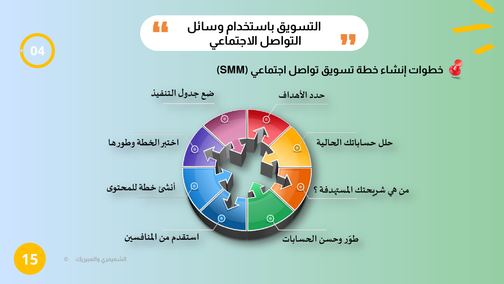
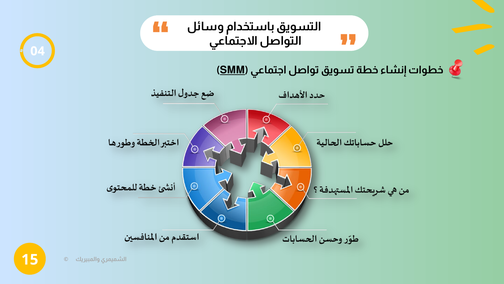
SMM underline: none -> present
